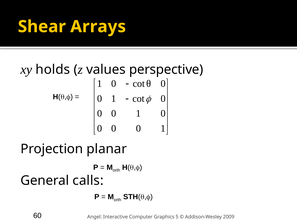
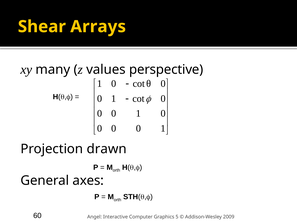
holds: holds -> many
planar: planar -> drawn
calls: calls -> axes
